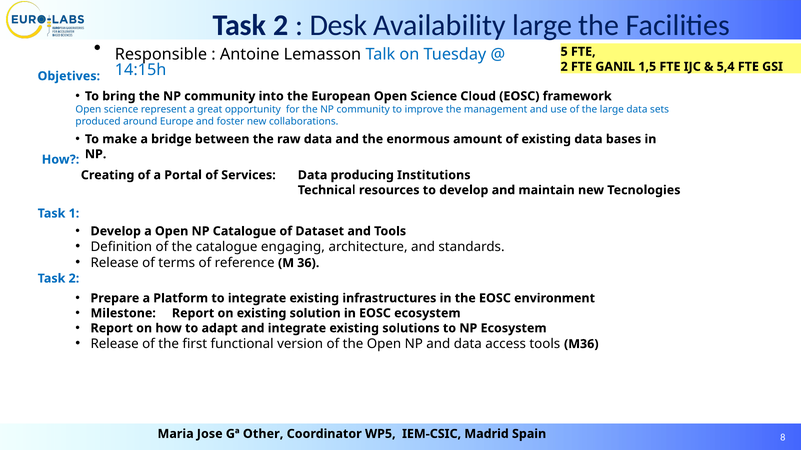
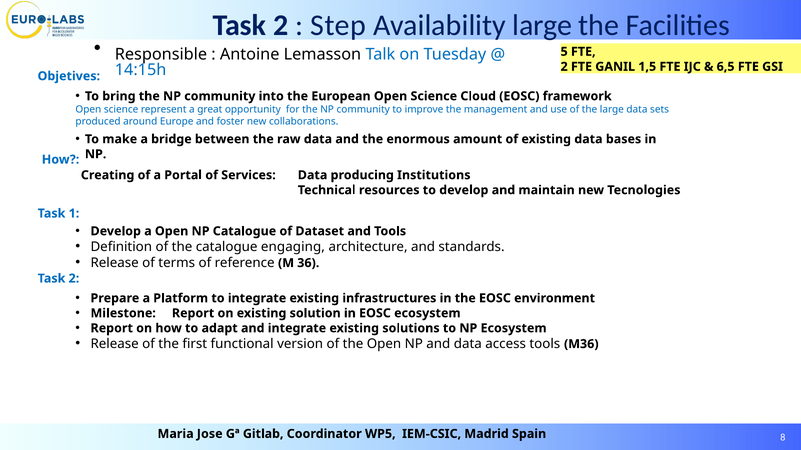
Desk: Desk -> Step
5,4: 5,4 -> 6,5
Other: Other -> Gitlab
